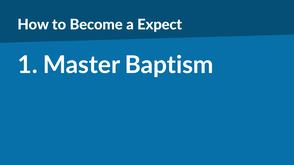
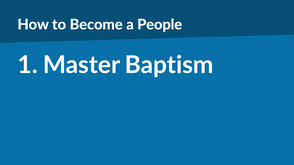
Expect: Expect -> People
